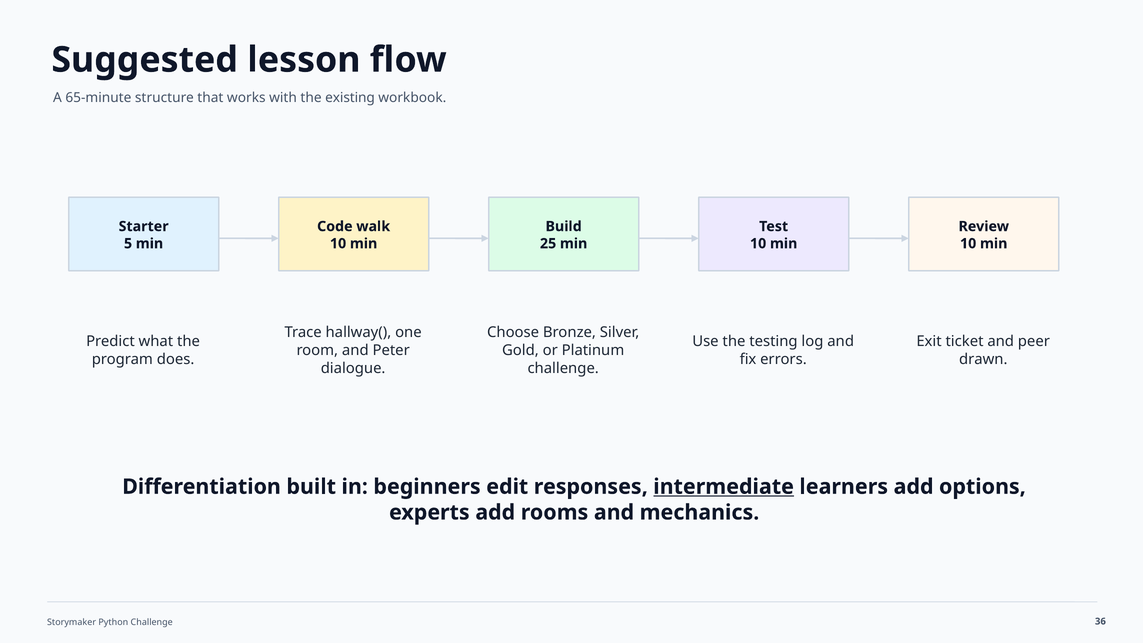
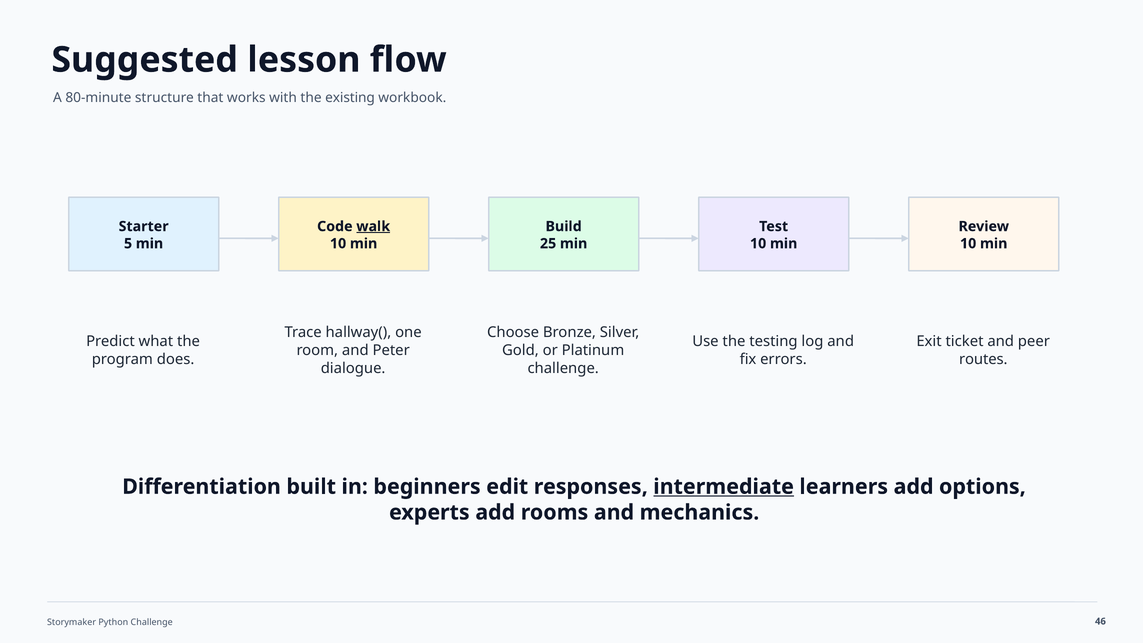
65-minute: 65-minute -> 80-minute
walk underline: none -> present
drawn: drawn -> routes
36: 36 -> 46
